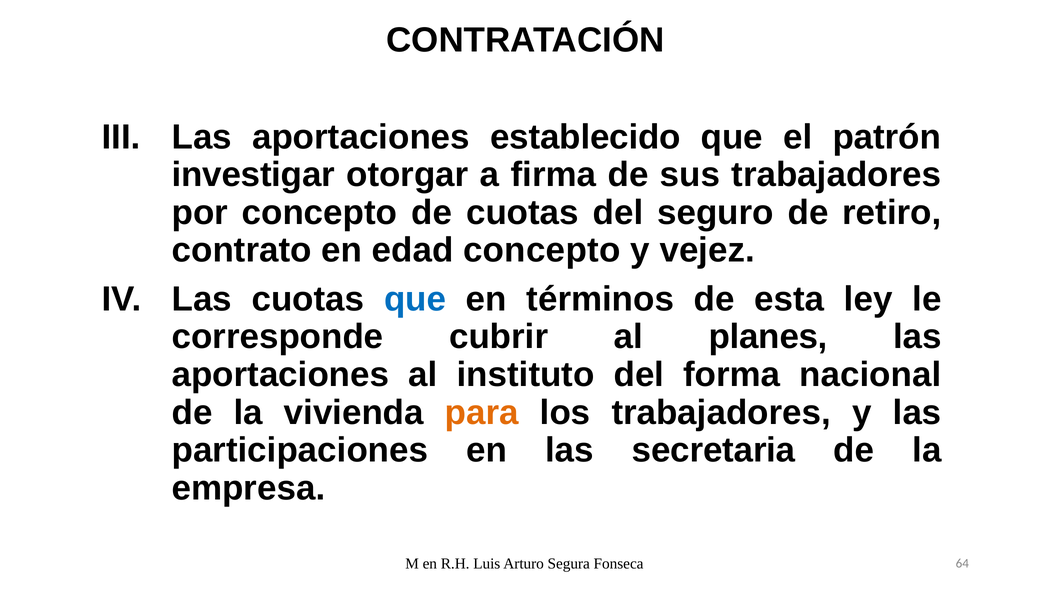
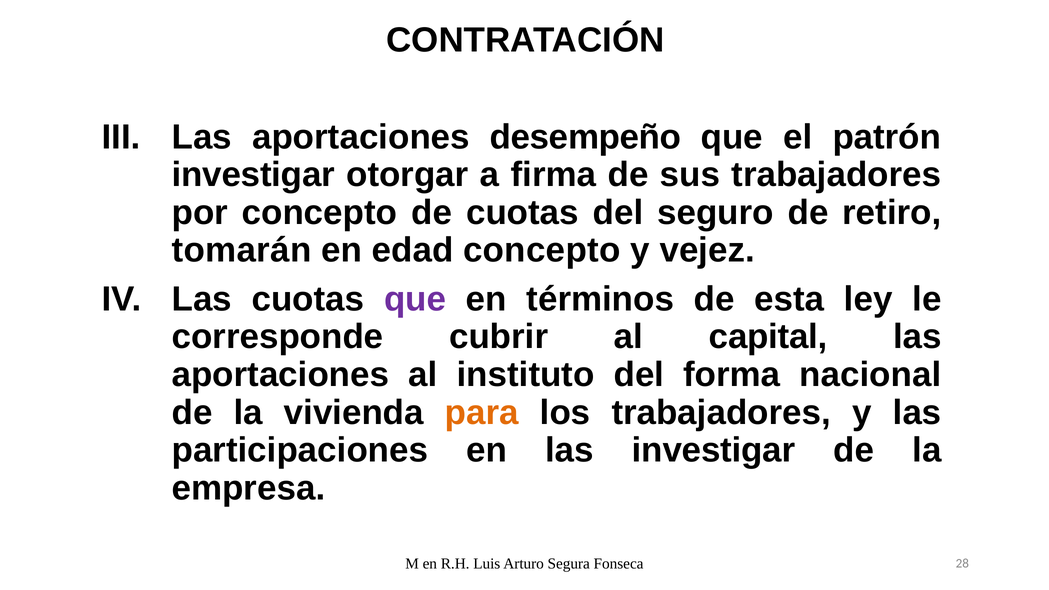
establecido: establecido -> desempeño
contrato: contrato -> tomarán
que at (415, 299) colour: blue -> purple
planes: planes -> capital
las secretaria: secretaria -> investigar
64: 64 -> 28
